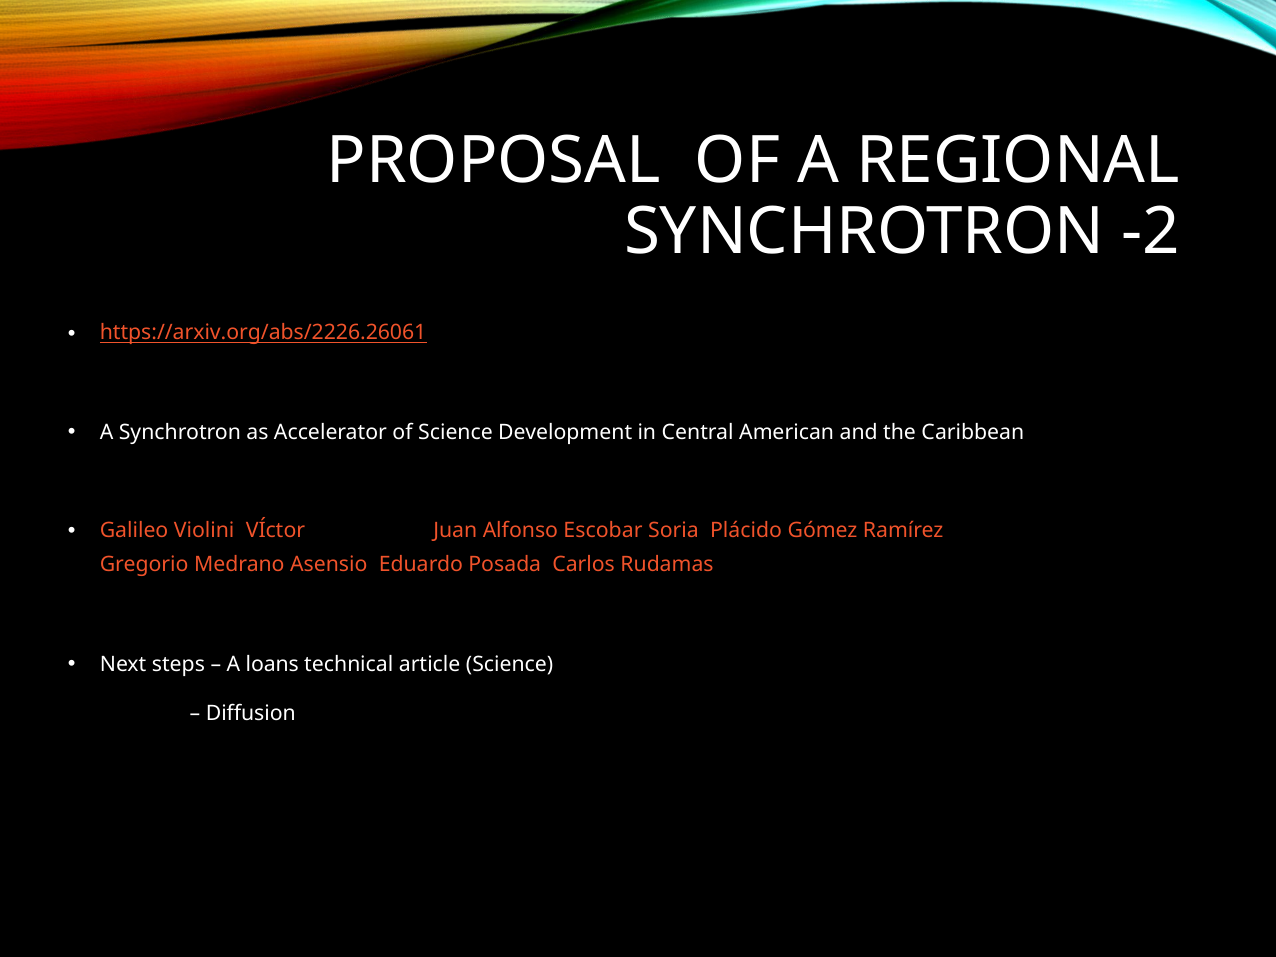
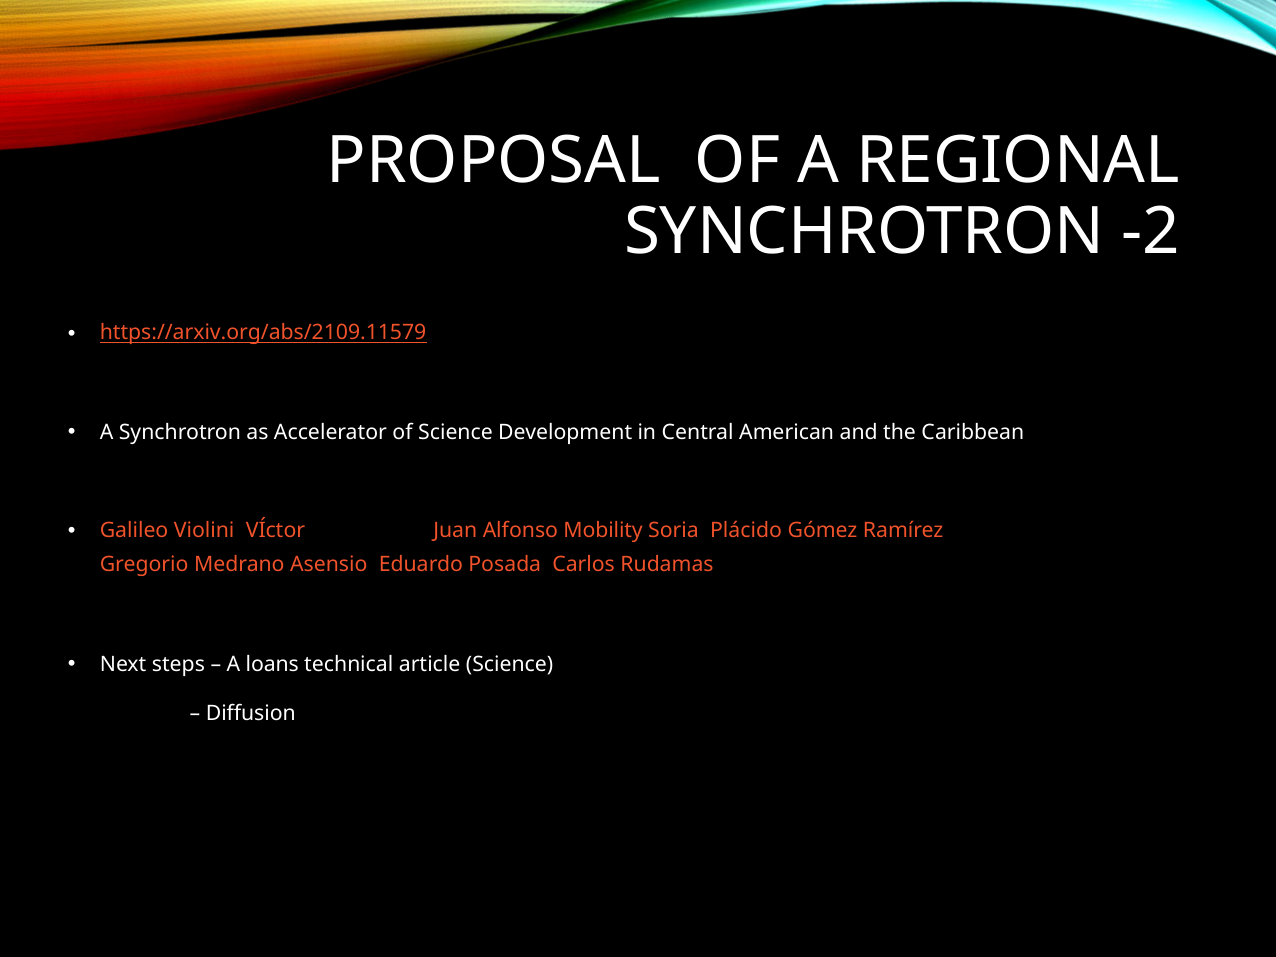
https://arxiv.org/abs/2226.26061: https://arxiv.org/abs/2226.26061 -> https://arxiv.org/abs/2109.11579
Escobar: Escobar -> Mobility
